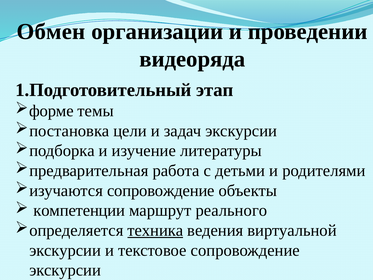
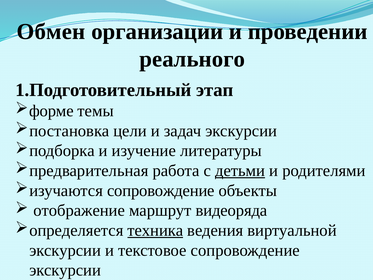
видеоряда: видеоряда -> реального
детьми underline: none -> present
компетенции: компетенции -> отображение
реального: реального -> видеоряда
